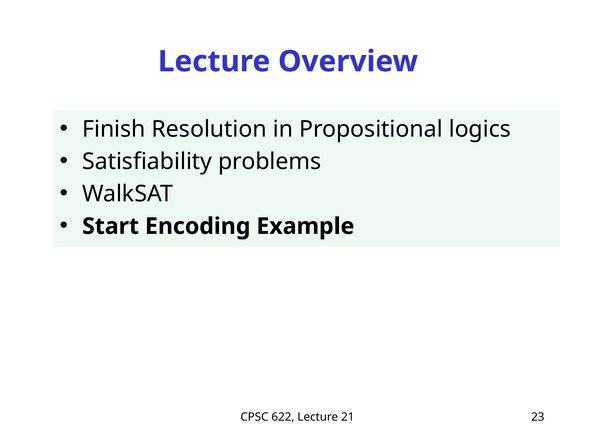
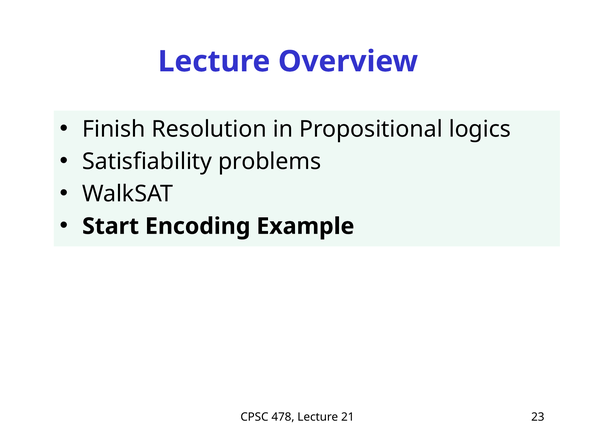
622: 622 -> 478
